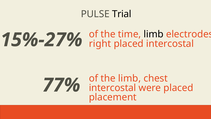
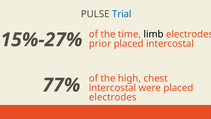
Trial colour: black -> blue
right: right -> prior
the limb: limb -> high
placement at (113, 97): placement -> electrodes
